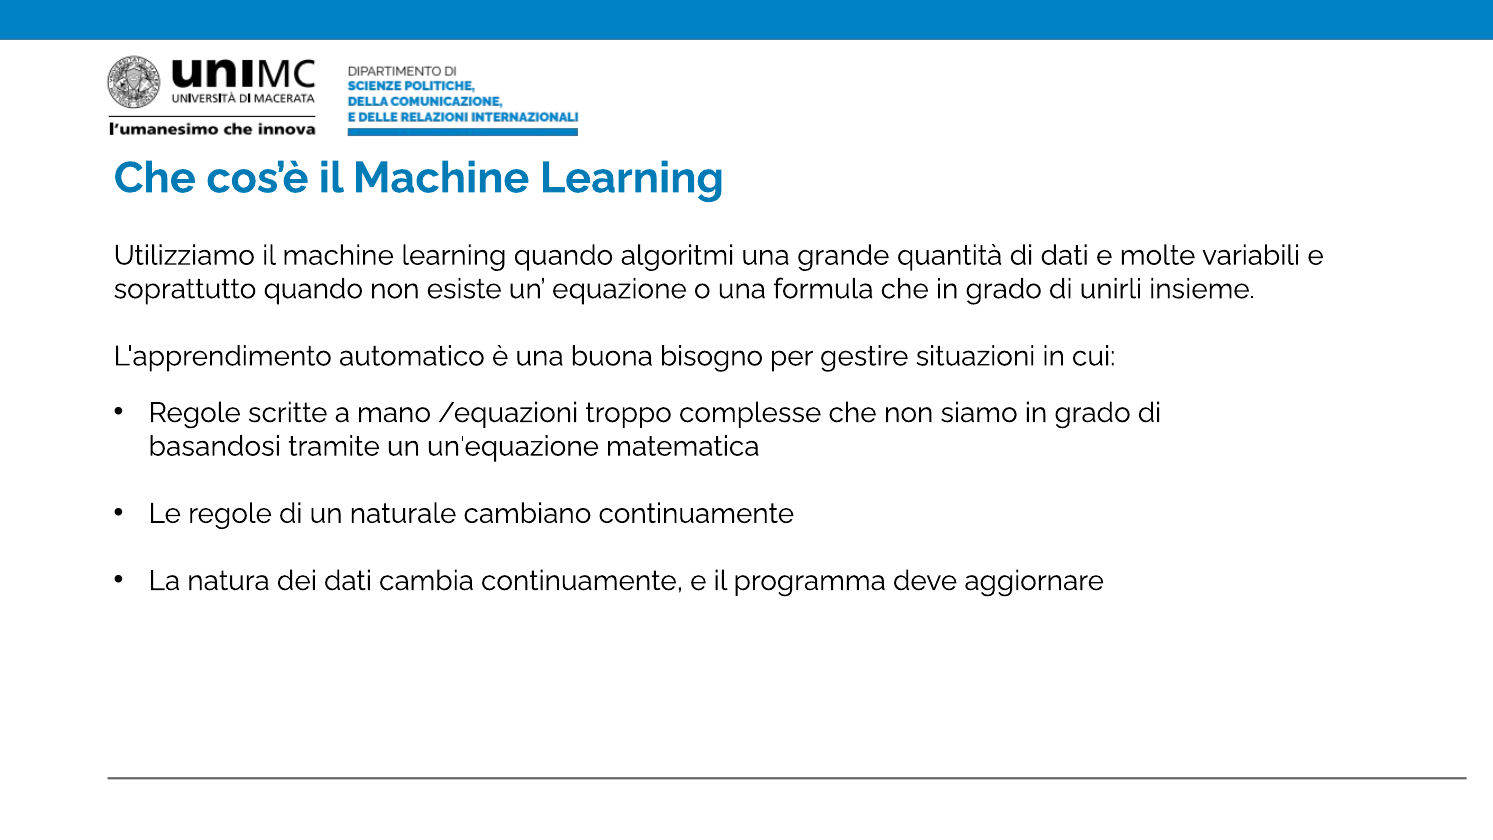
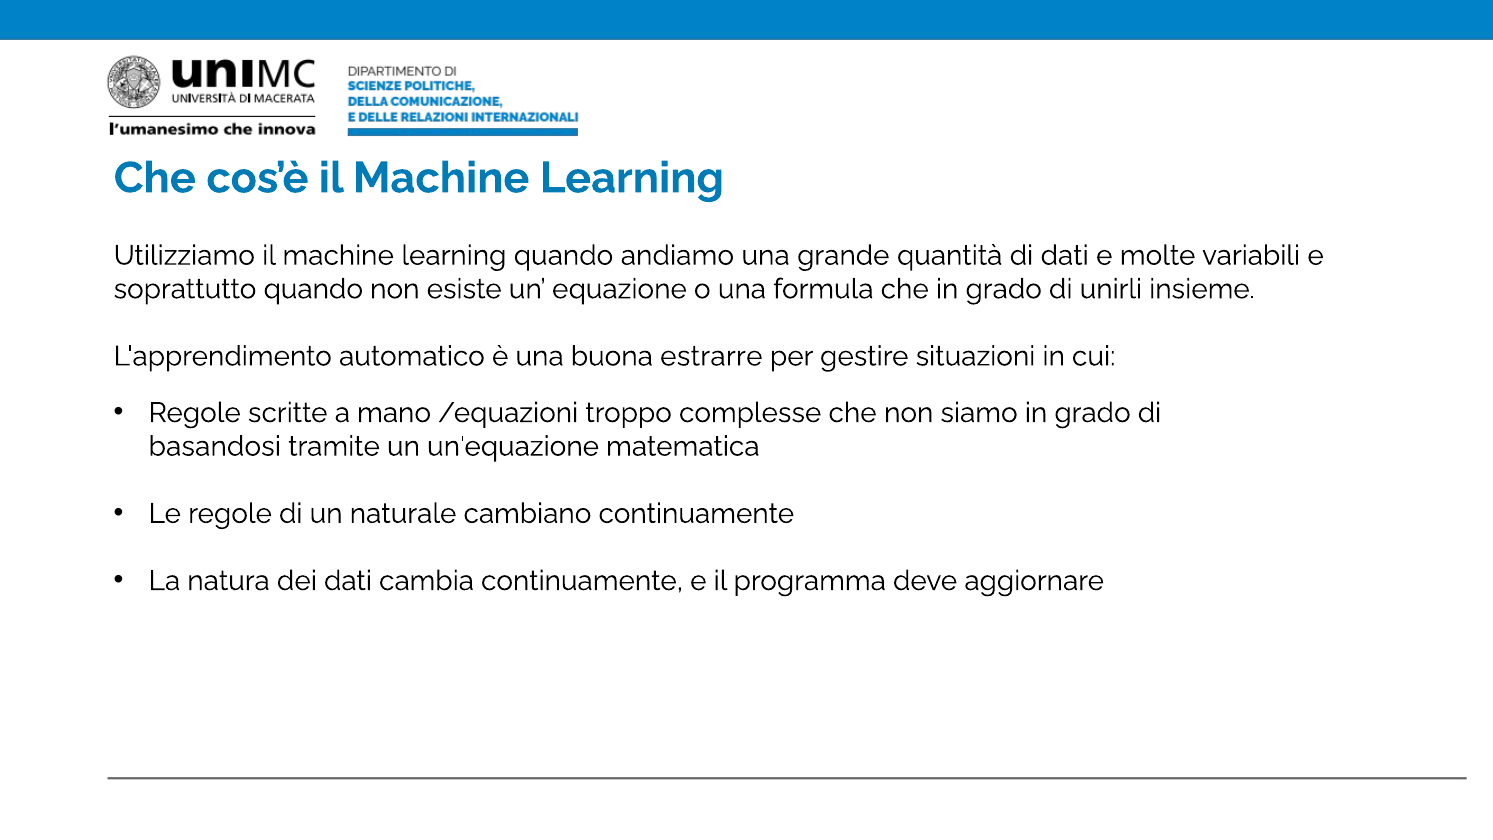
algoritmi: algoritmi -> andiamo
bisogno: bisogno -> estrarre
